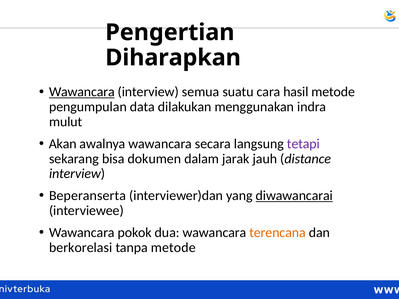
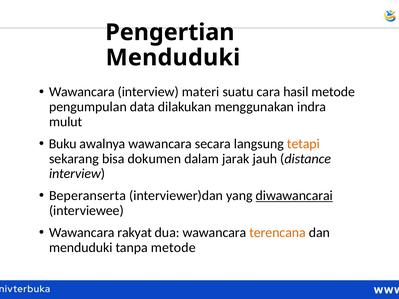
Diharapkan at (173, 58): Diharapkan -> Menduduki
Wawancara at (82, 92) underline: present -> none
semua: semua -> materi
Akan: Akan -> Buku
tetapi colour: purple -> orange
pokok: pokok -> rakyat
berkorelasi at (81, 248): berkorelasi -> menduduki
